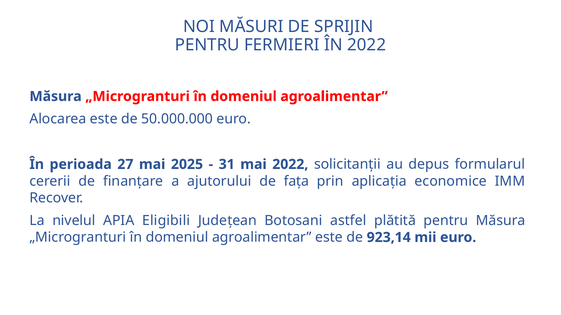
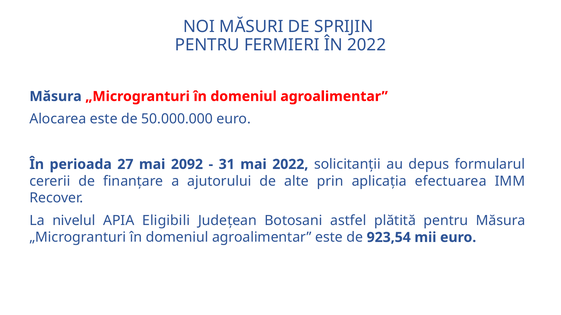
2025: 2025 -> 2092
fața: fața -> alte
economice: economice -> efectuarea
923,14: 923,14 -> 923,54
